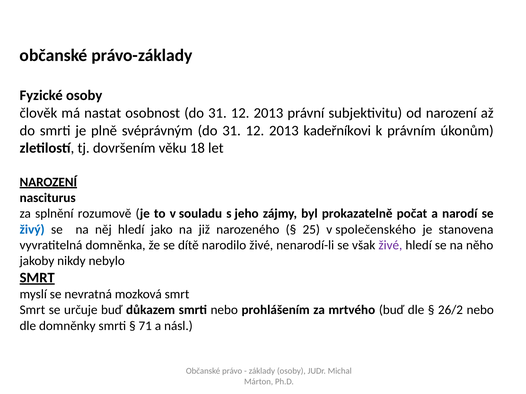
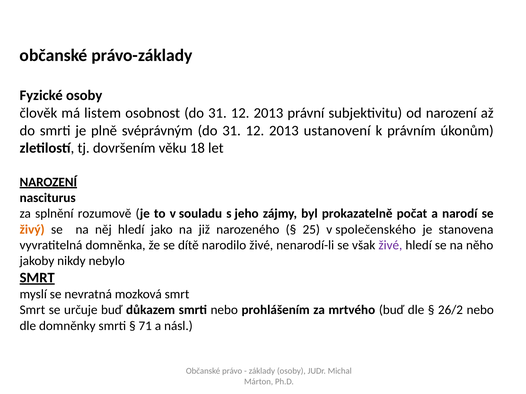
nastat: nastat -> listem
kadeřníkovi: kadeřníkovi -> ustanovení
živý colour: blue -> orange
